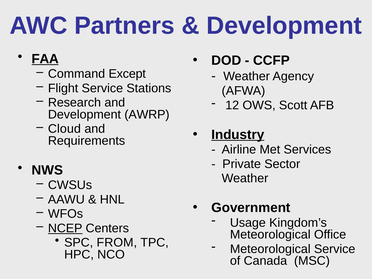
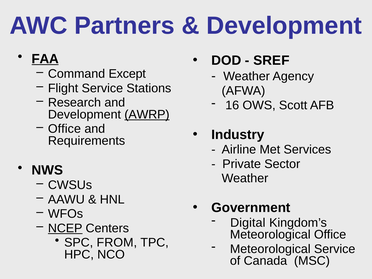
CCFP: CCFP -> SREF
12: 12 -> 16
AWRP underline: none -> present
Cloud at (64, 129): Cloud -> Office
Industry underline: present -> none
Usage: Usage -> Digital
